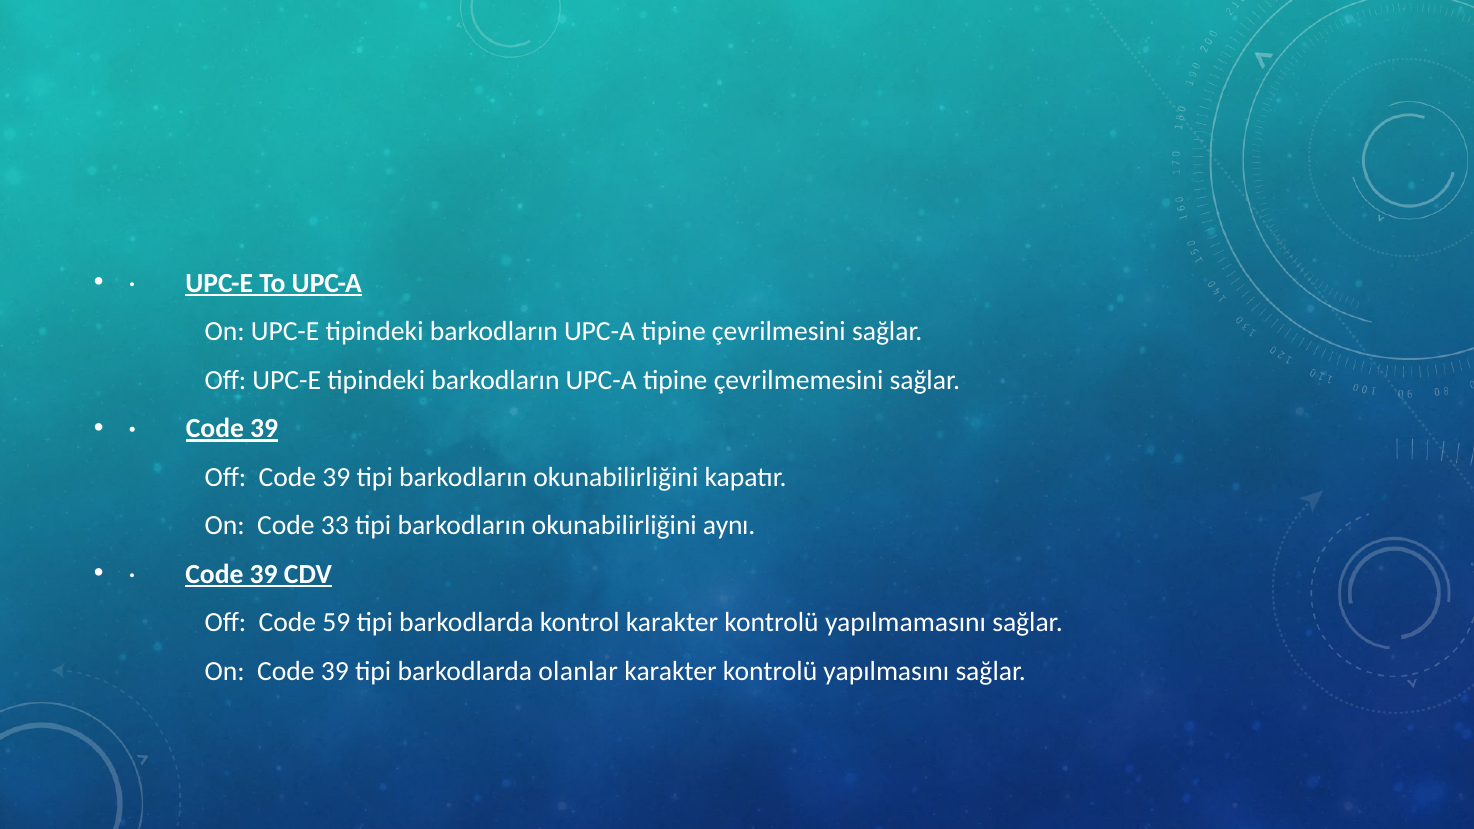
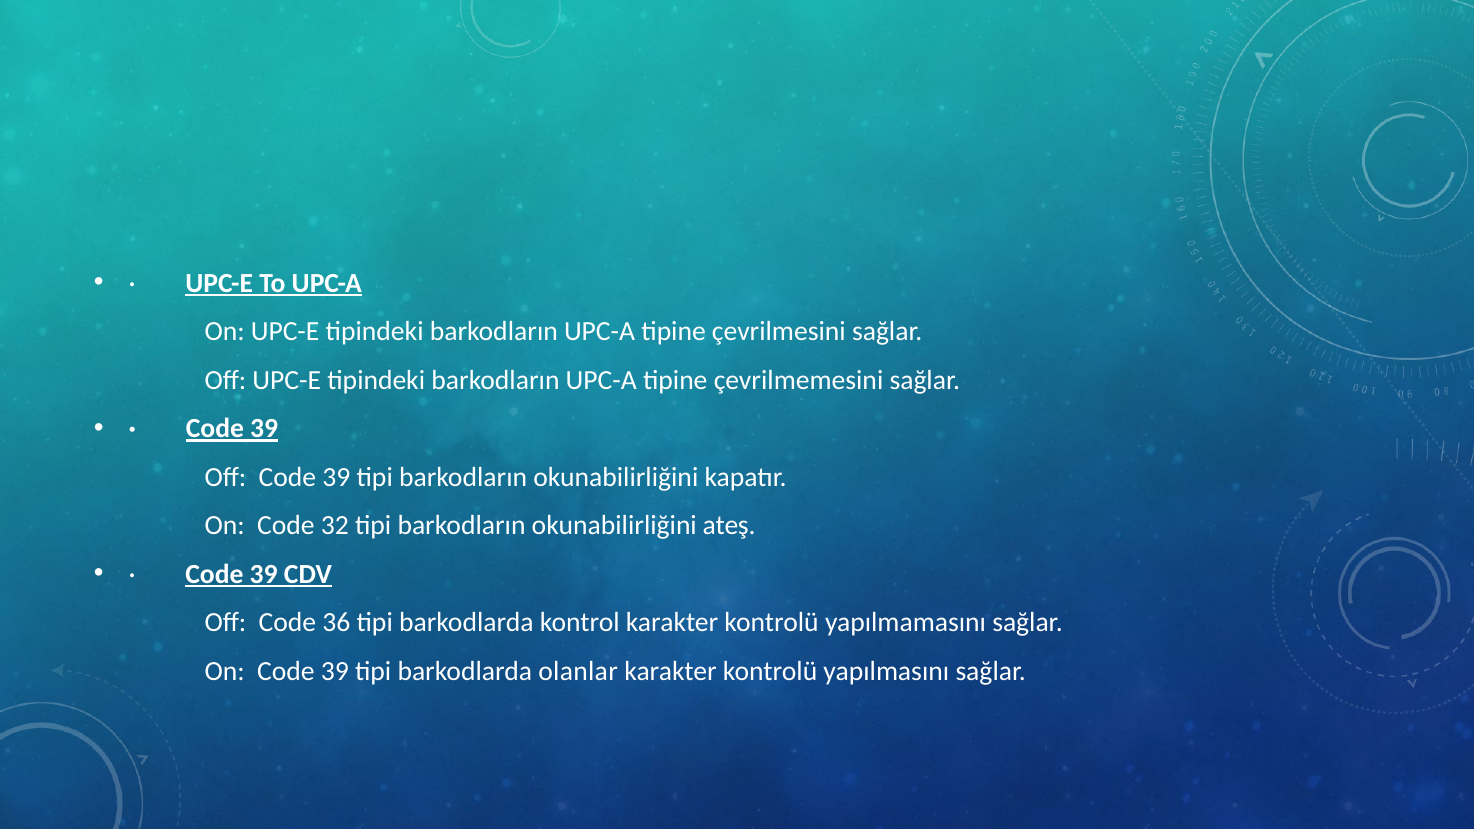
33: 33 -> 32
aynı: aynı -> ateş
59: 59 -> 36
